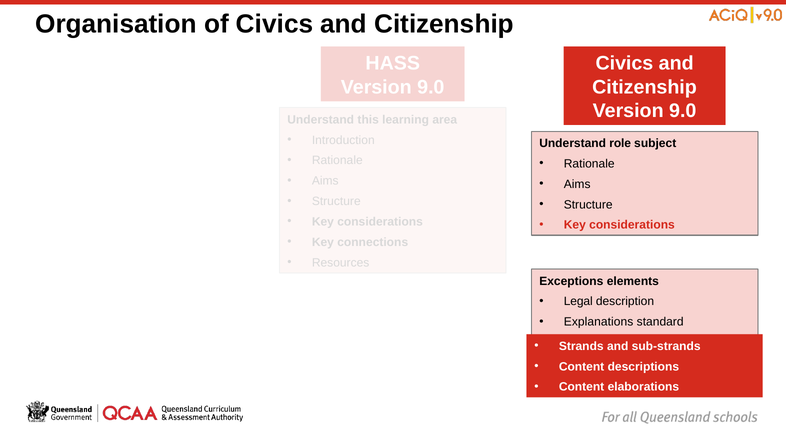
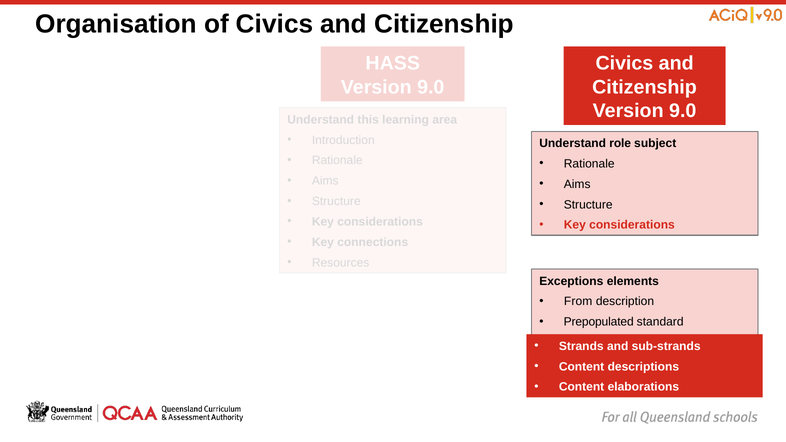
Legal: Legal -> From
Explanations: Explanations -> Prepopulated
